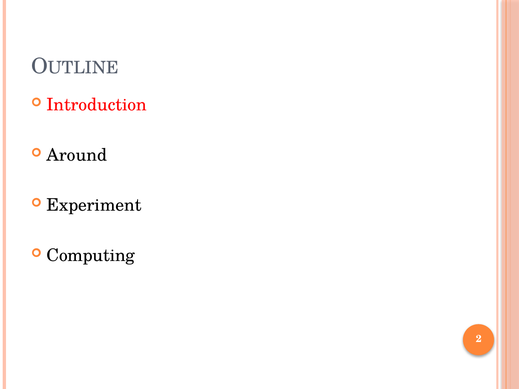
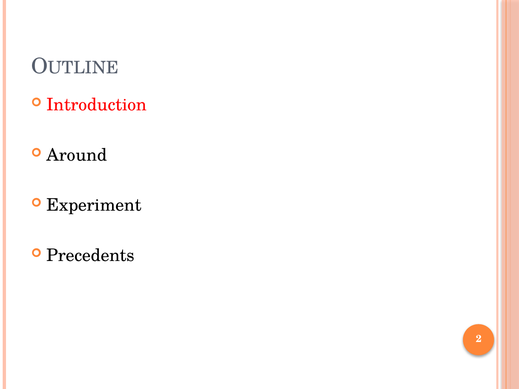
Computing: Computing -> Precedents
